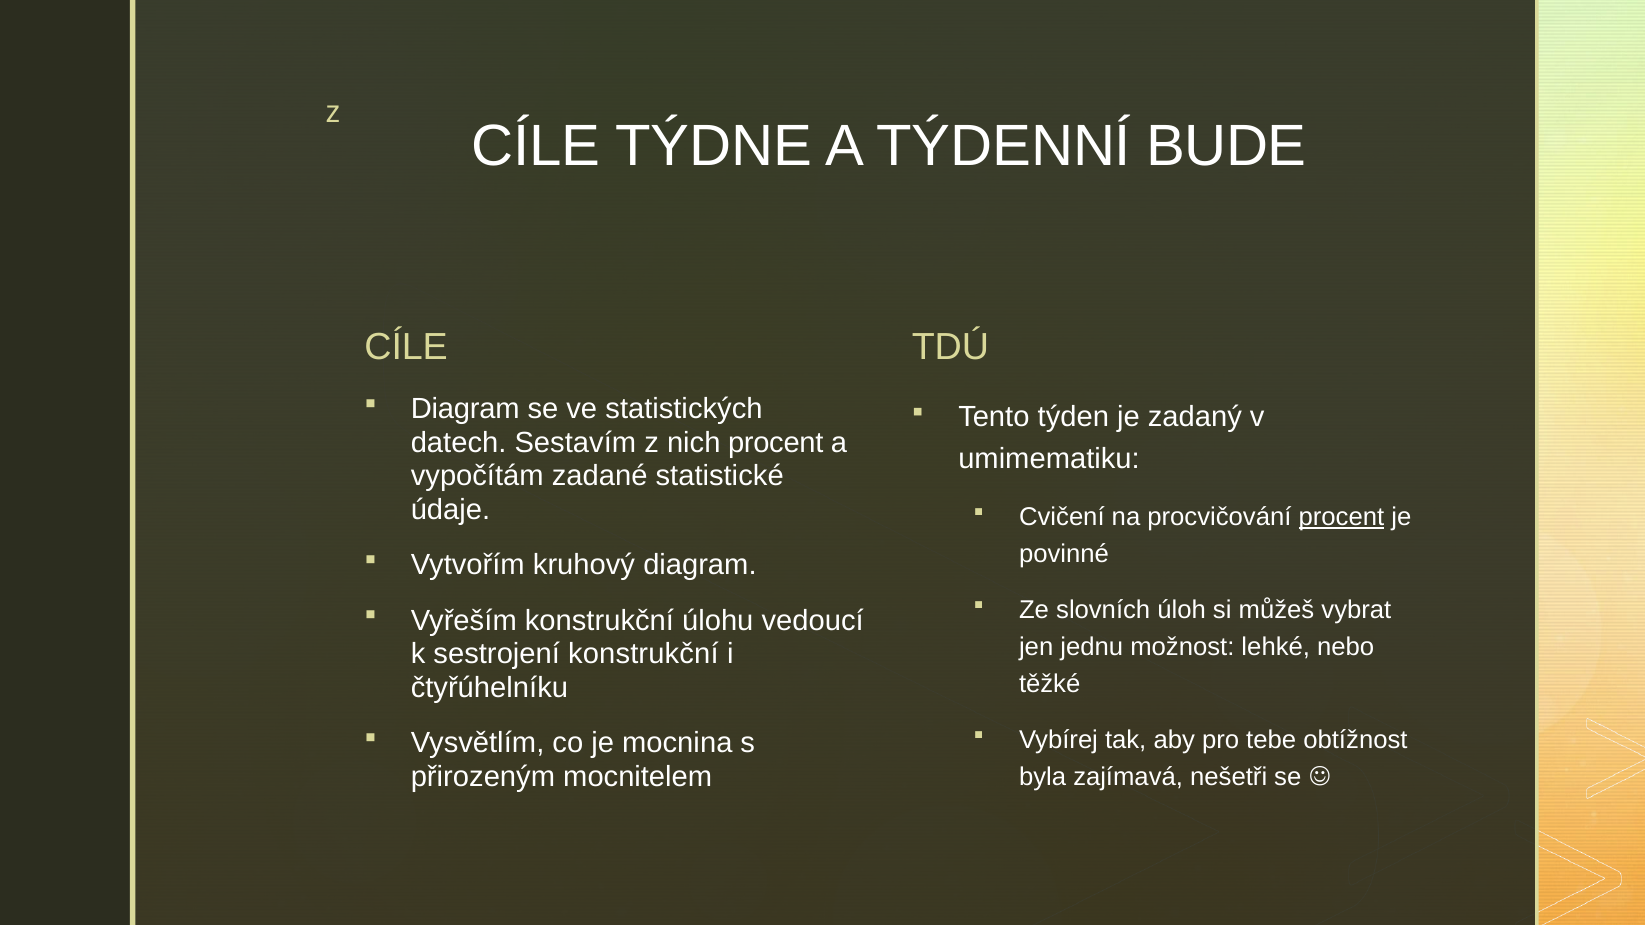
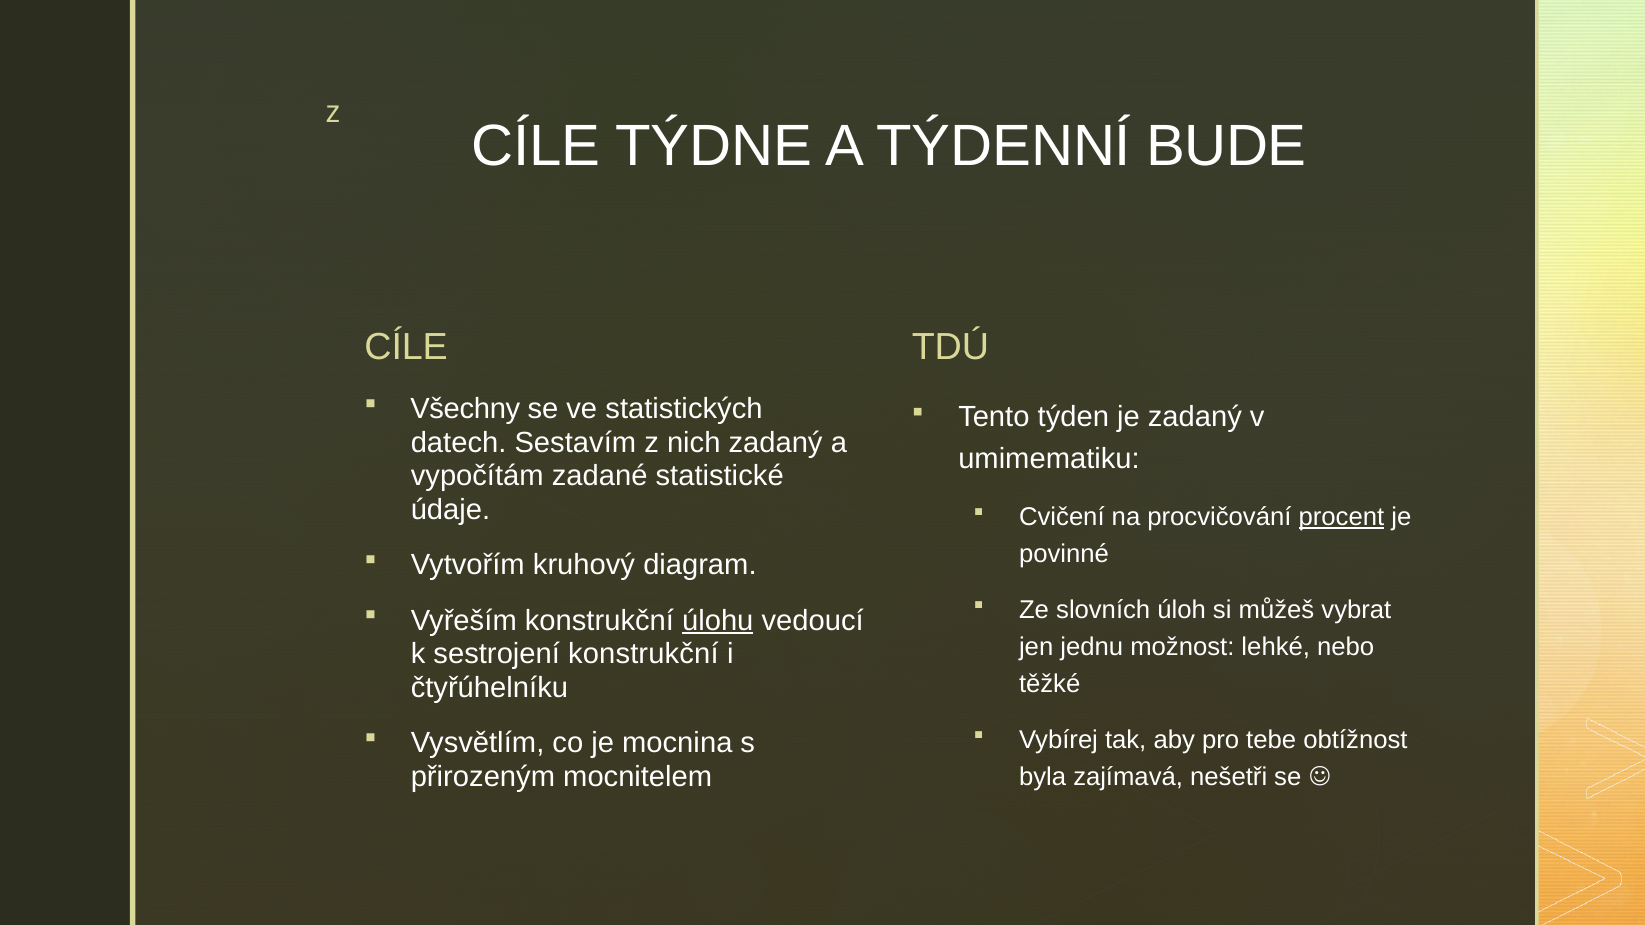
Diagram at (465, 409): Diagram -> Všechny
nich procent: procent -> zadaný
úlohu underline: none -> present
